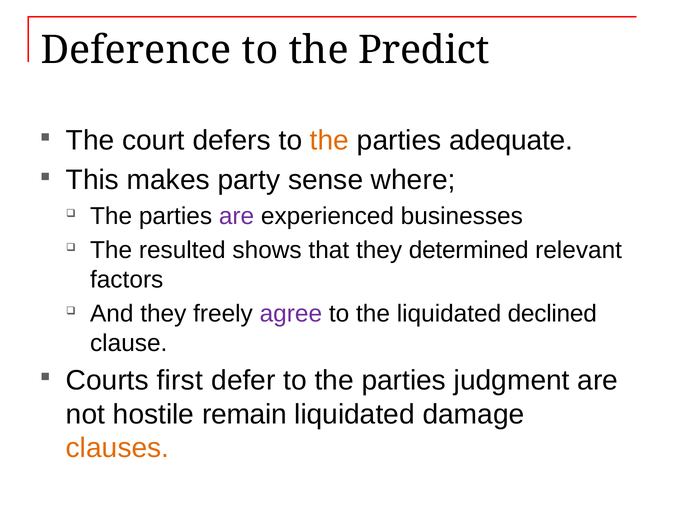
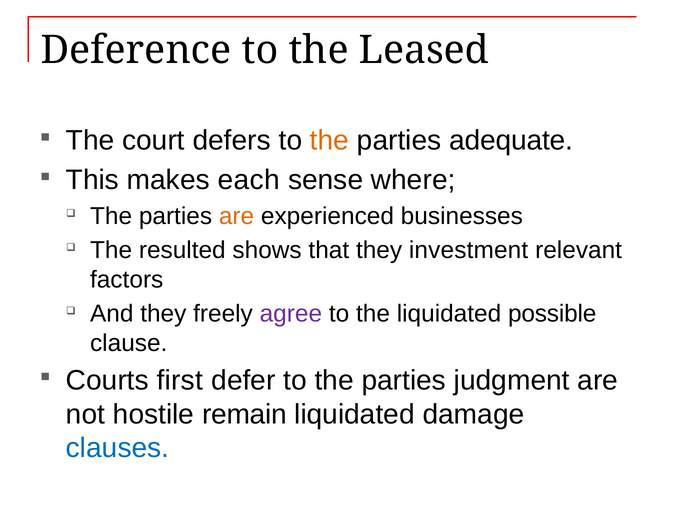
Predict: Predict -> Leased
party: party -> each
are at (237, 216) colour: purple -> orange
determined: determined -> investment
declined: declined -> possible
clauses colour: orange -> blue
